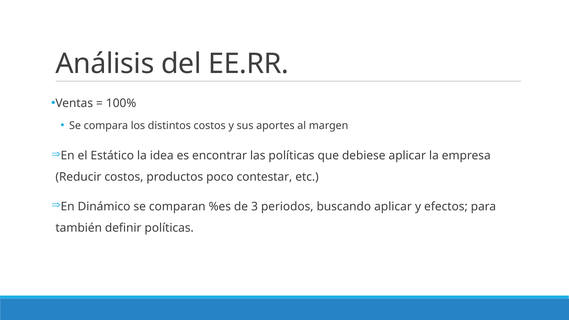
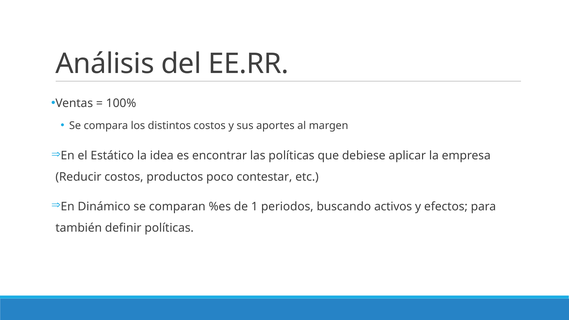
3: 3 -> 1
buscando aplicar: aplicar -> activos
